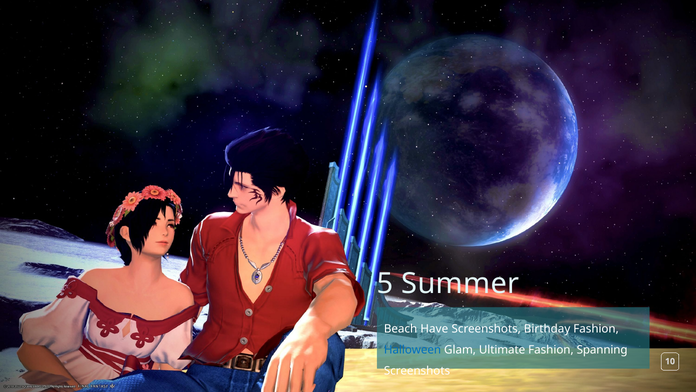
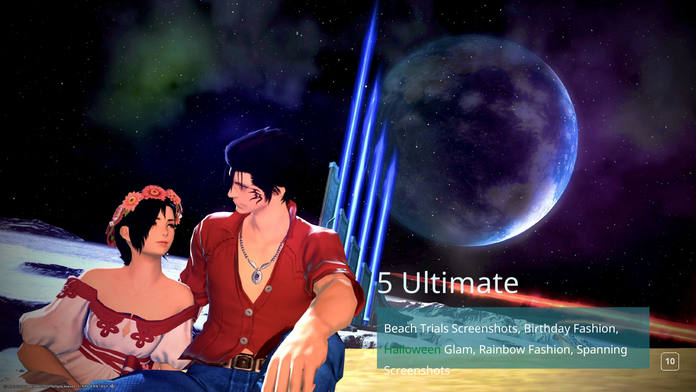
Summer: Summer -> Ultimate
Have: Have -> Trials
Halloween colour: blue -> green
Ultimate: Ultimate -> Rainbow
